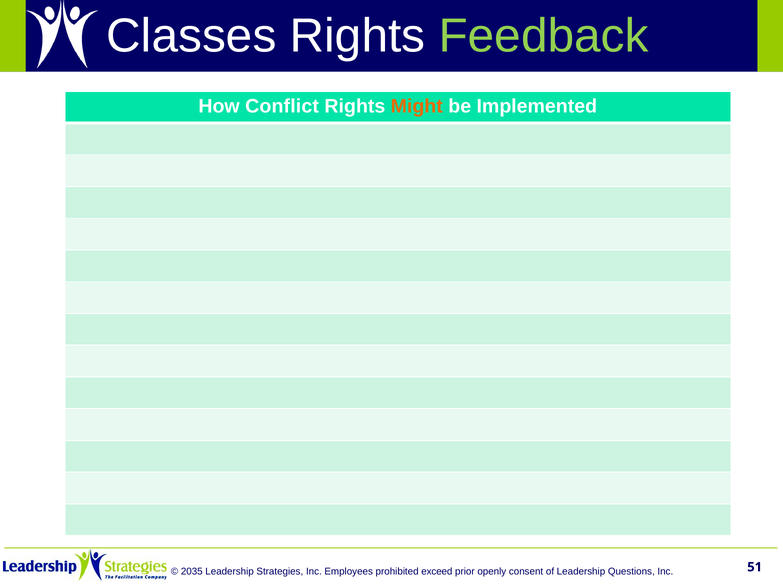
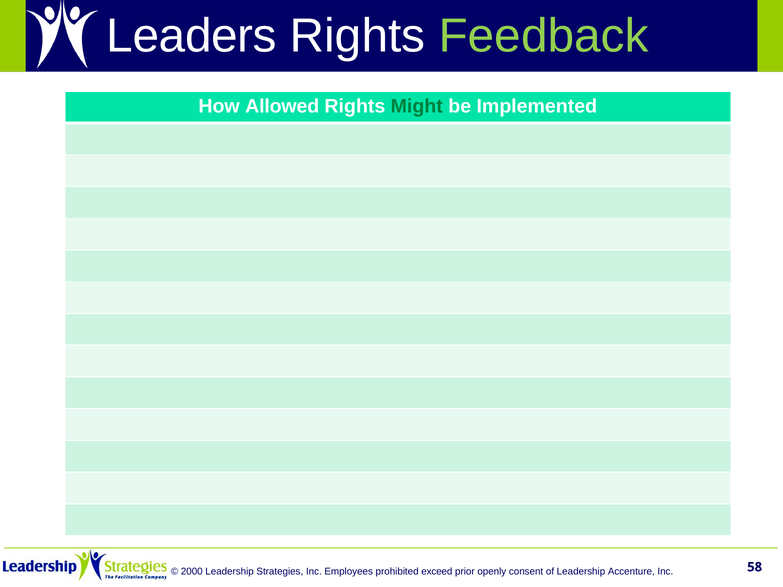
Classes: Classes -> Leaders
Conflict: Conflict -> Allowed
Might colour: orange -> green
2035: 2035 -> 2000
Questions: Questions -> Accenture
51: 51 -> 58
